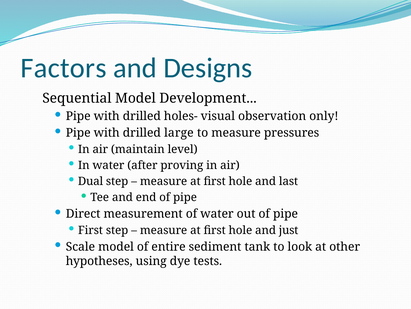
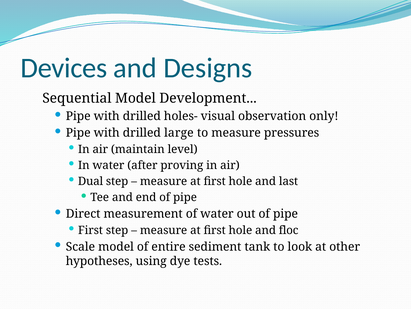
Factors: Factors -> Devices
just: just -> floc
